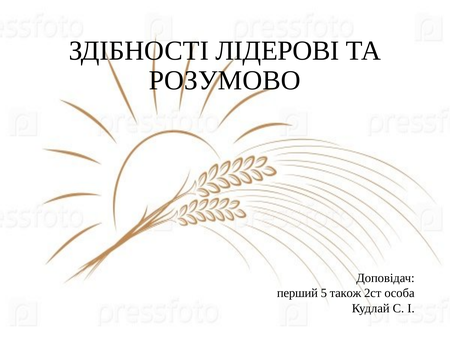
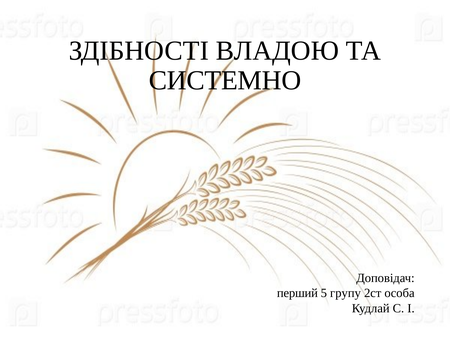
ЛІДЕРОВІ: ЛІДЕРОВІ -> ВЛАДОЮ
РОЗУМОВО: РОЗУМОВО -> СИСТЕМНО
також: також -> групу
